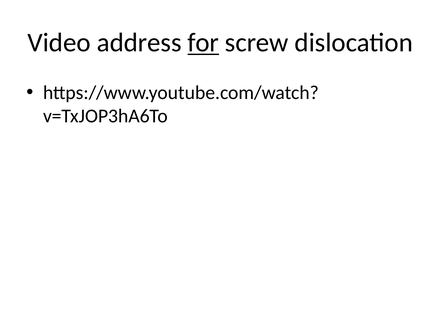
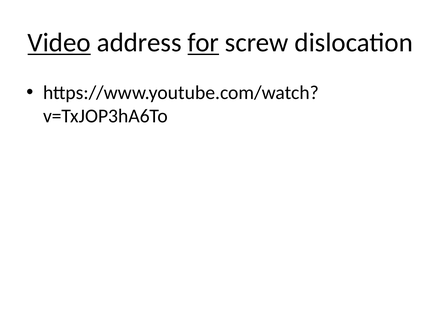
Video underline: none -> present
